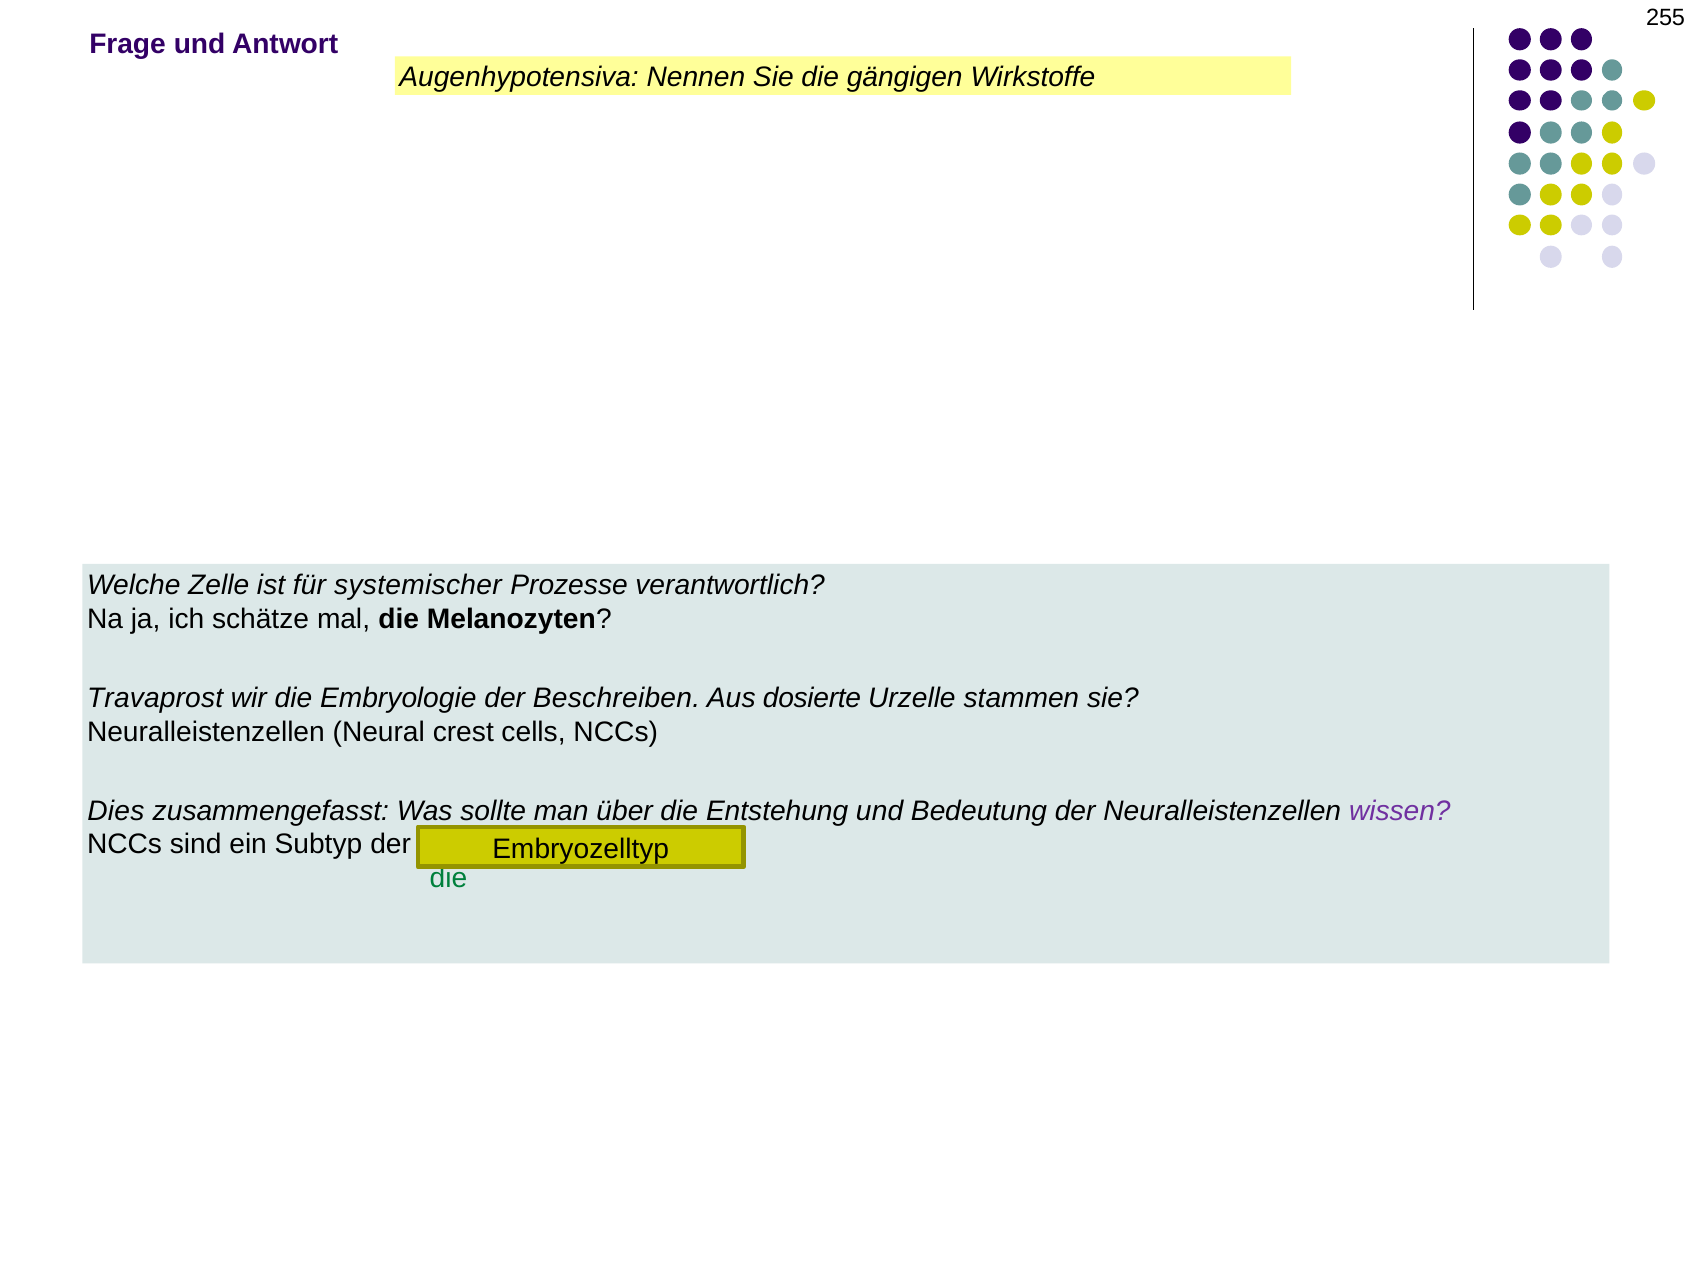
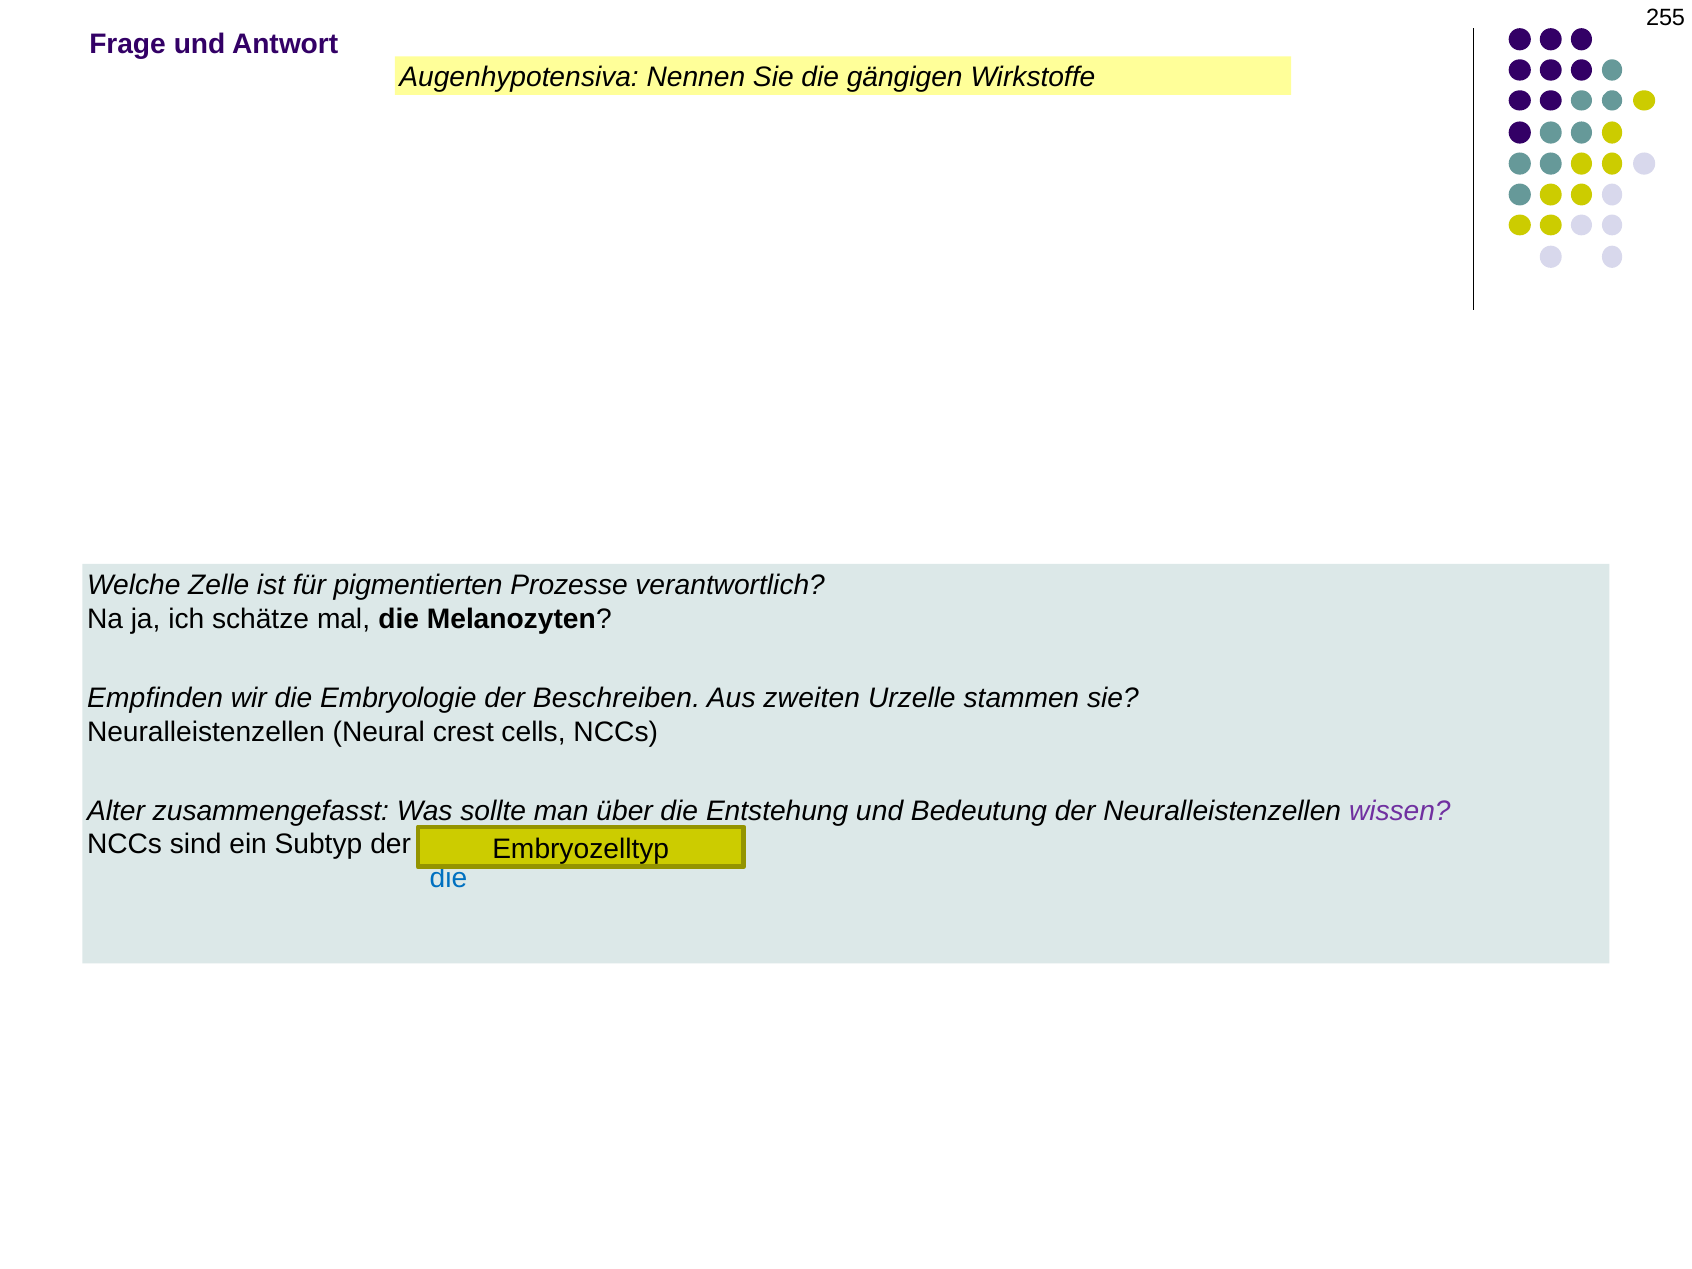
systemischer: systemischer -> pigmentierten
Travaprost at (155, 698): Travaprost -> Empfinden
dosierte: dosierte -> zweiten
Dies: Dies -> Alter
die at (448, 878) colour: green -> blue
